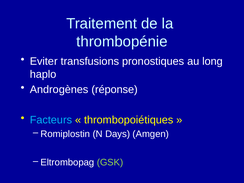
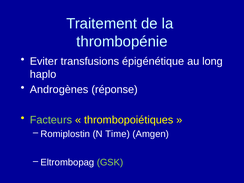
pronostiques: pronostiques -> épigénétique
Facteurs colour: light blue -> light green
Days: Days -> Time
